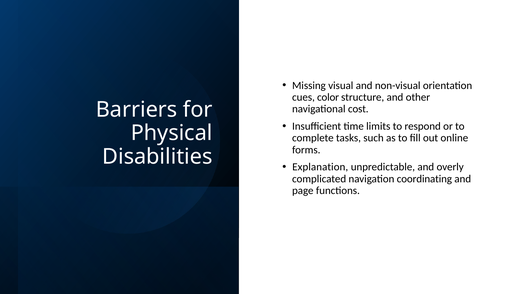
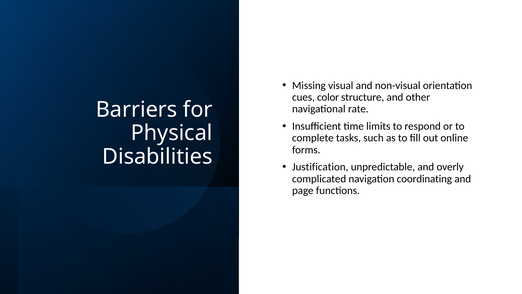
cost: cost -> rate
Explanation: Explanation -> Justification
